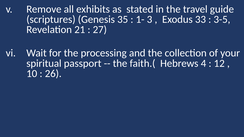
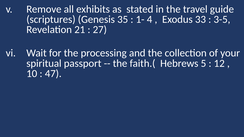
3: 3 -> 4
4: 4 -> 5
26: 26 -> 47
